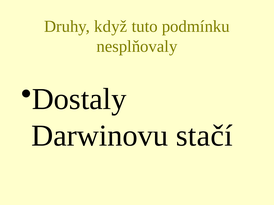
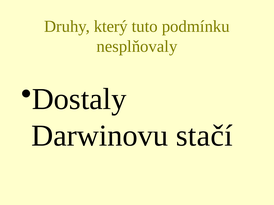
když: když -> který
